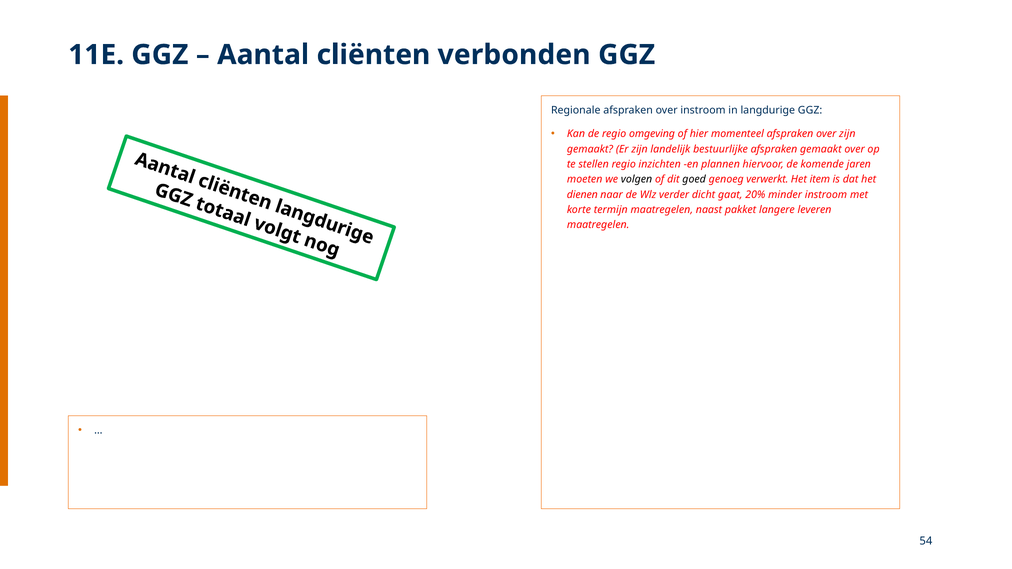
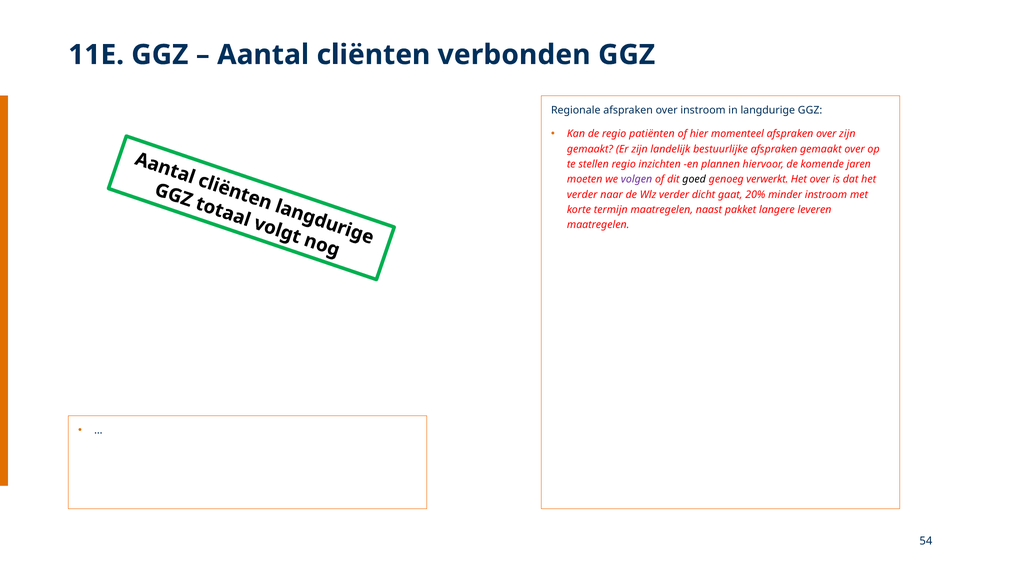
omgeving: omgeving -> patiënten
volgen colour: black -> purple
Het item: item -> over
dienen at (582, 195): dienen -> verder
